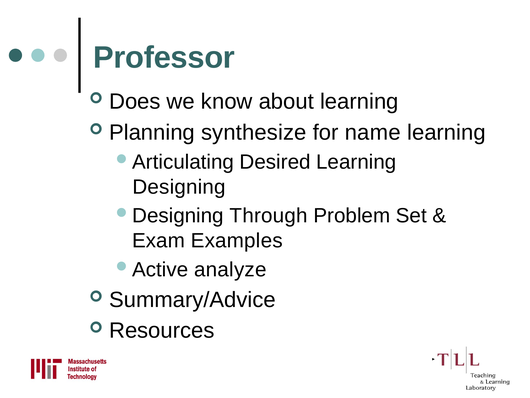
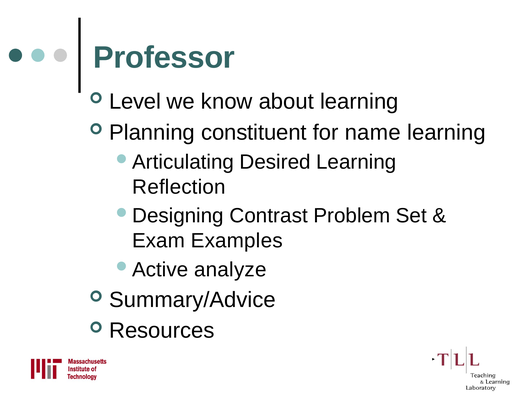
Does: Does -> Level
synthesize: synthesize -> constituent
Designing: Designing -> Reflection
Through: Through -> Contrast
